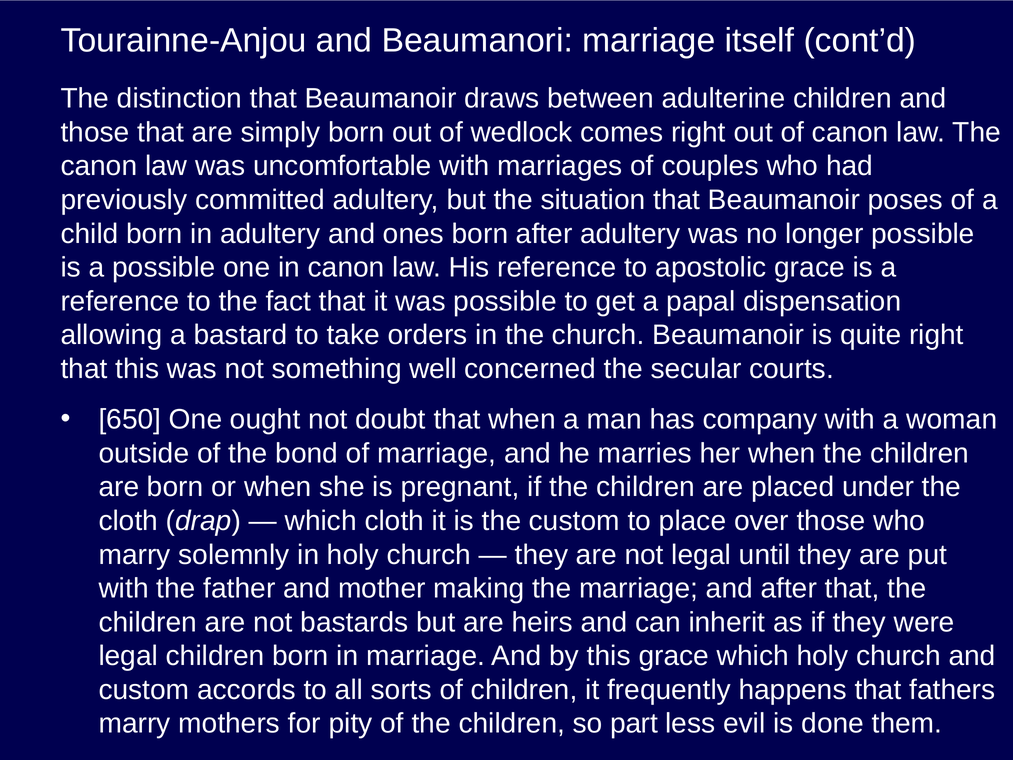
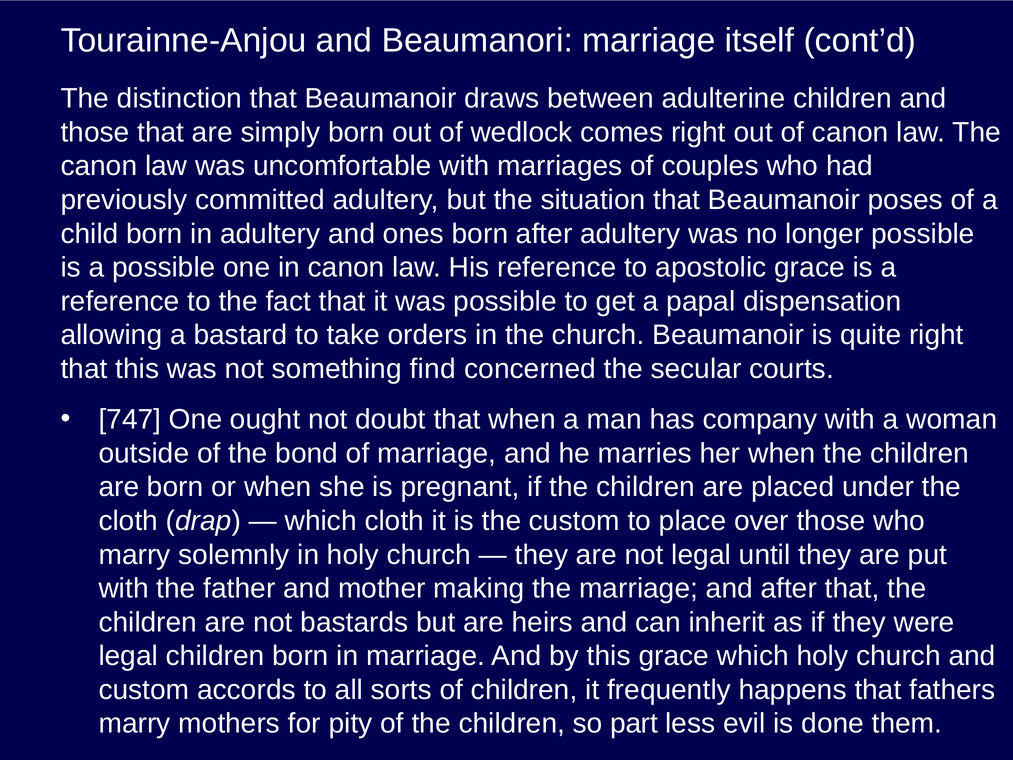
well: well -> find
650: 650 -> 747
